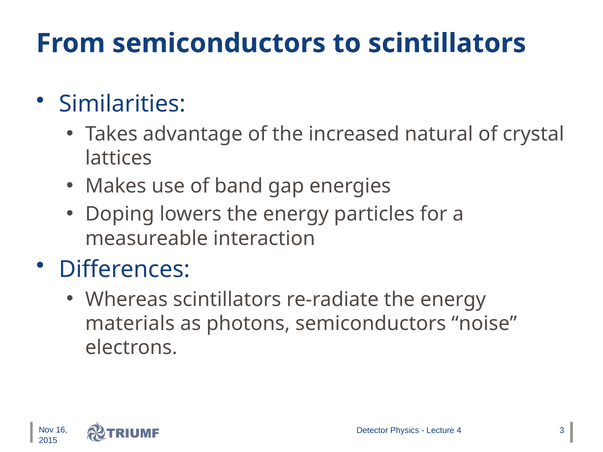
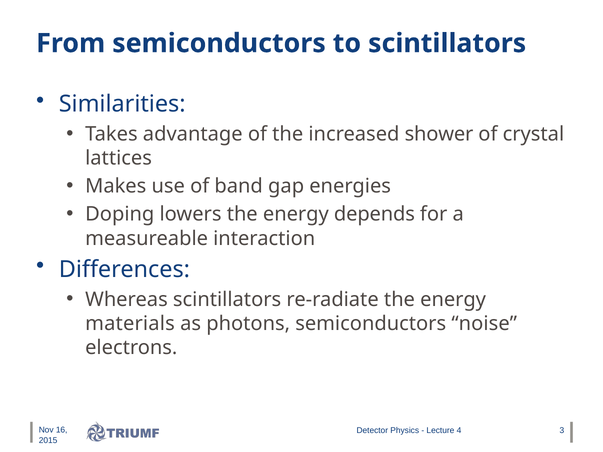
natural: natural -> shower
particles: particles -> depends
